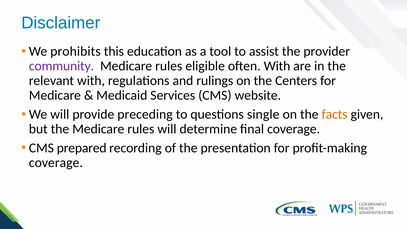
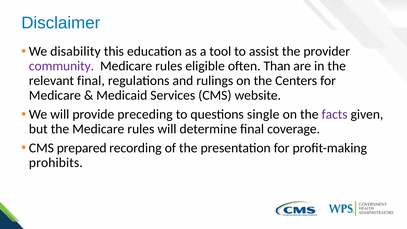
prohibits: prohibits -> disability
often With: With -> Than
relevant with: with -> final
facts colour: orange -> purple
coverage at (56, 163): coverage -> prohibits
